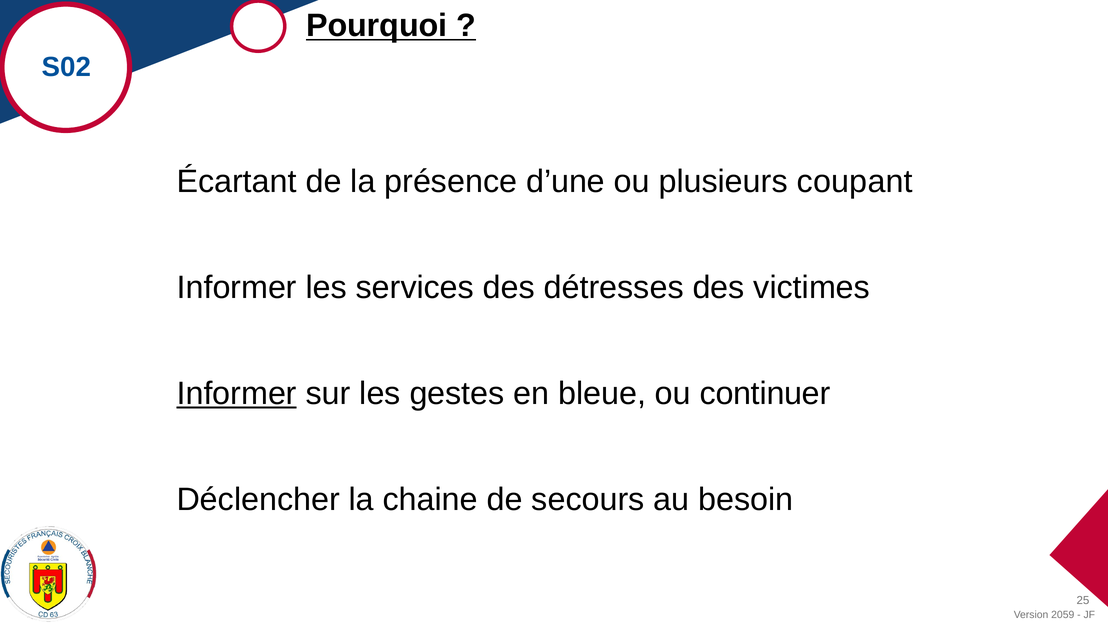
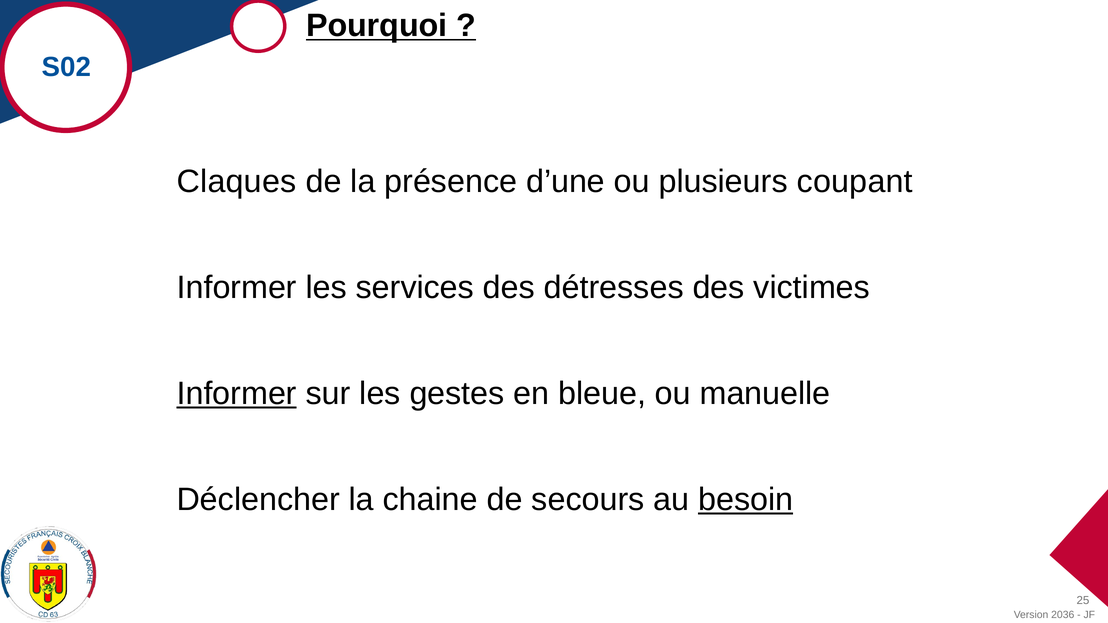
Écartant: Écartant -> Claques
continuer: continuer -> manuelle
besoin underline: none -> present
2059: 2059 -> 2036
